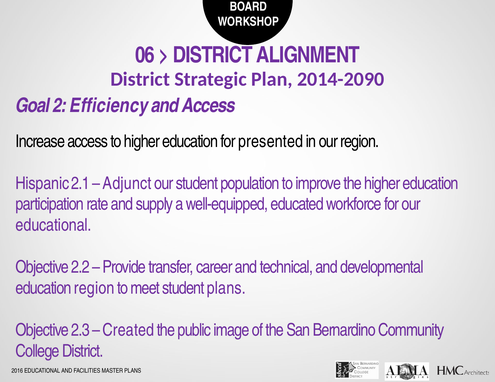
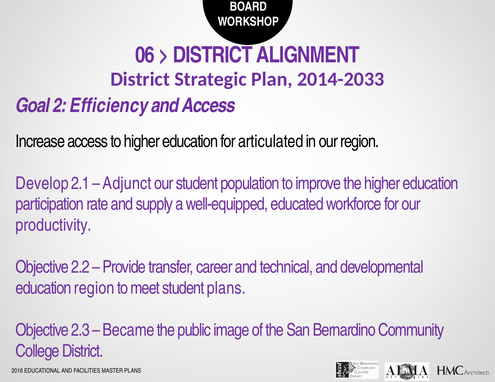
2014-2090: 2014-2090 -> 2014-2033
presented: presented -> articulated
Hispanic: Hispanic -> Develop
educational at (54, 225): educational -> productivity
Created: Created -> Became
